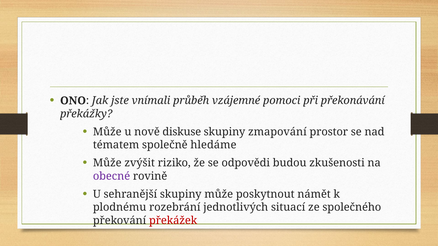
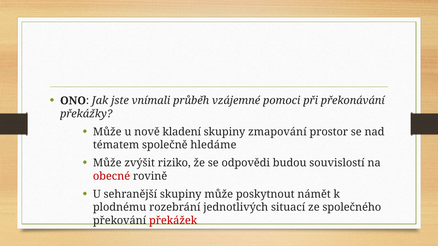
diskuse: diskuse -> kladení
zkušenosti: zkušenosti -> souvislostí
obecné colour: purple -> red
